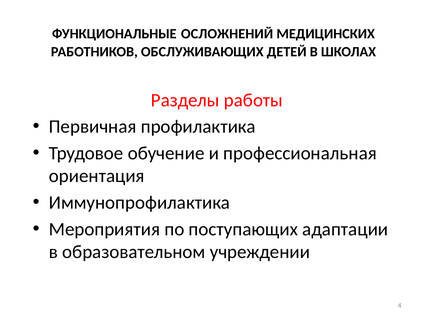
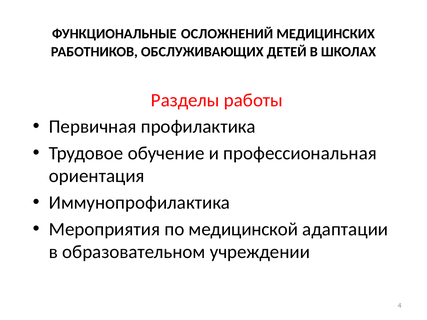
поступающих: поступающих -> медицинской
